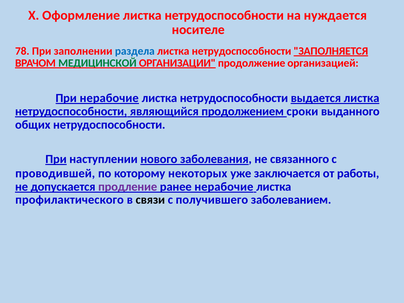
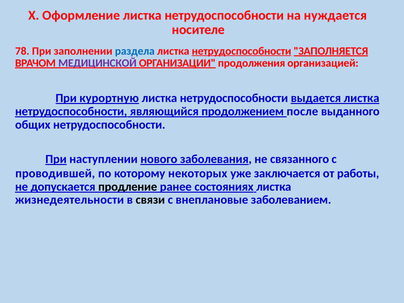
нетрудоспособности at (242, 51) underline: none -> present
МЕДИЦИНСКОЙ colour: green -> purple
продолжение: продолжение -> продолжения
При нерабочие: нерабочие -> курортную
сроки: сроки -> после
продление colour: purple -> black
ранее нерабочие: нерабочие -> состояниях
профилактического: профилактического -> жизнедеятельности
получившего: получившего -> внеплановые
